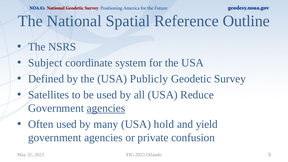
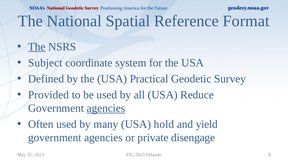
Outline: Outline -> Format
The at (37, 47) underline: none -> present
Publicly: Publicly -> Practical
Satellites: Satellites -> Provided
confusion: confusion -> disengage
